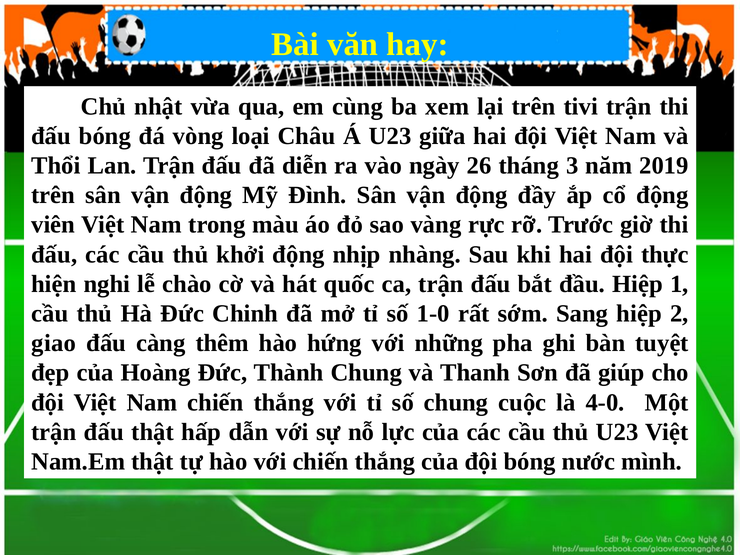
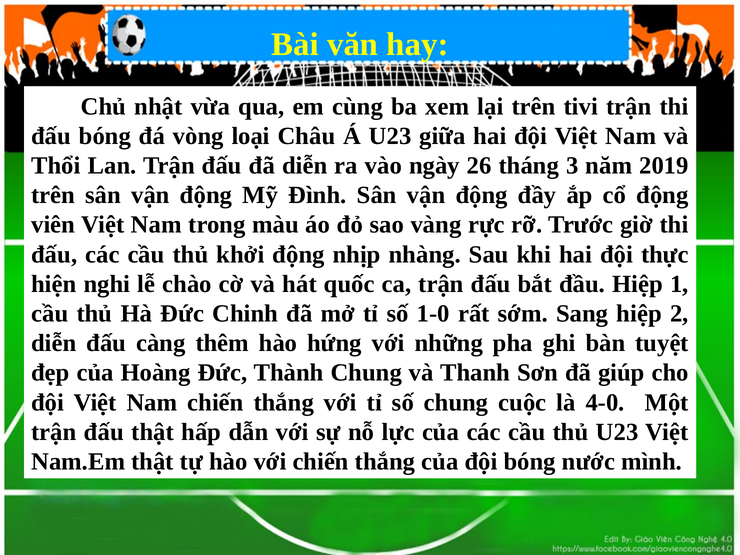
giao at (54, 343): giao -> diễn
